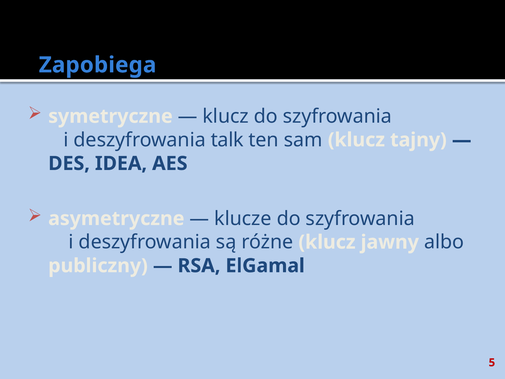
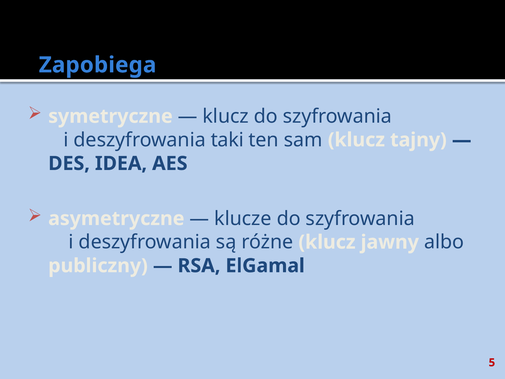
talk: talk -> taki
